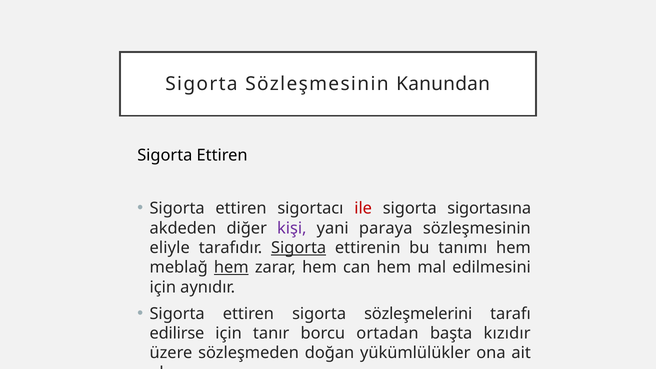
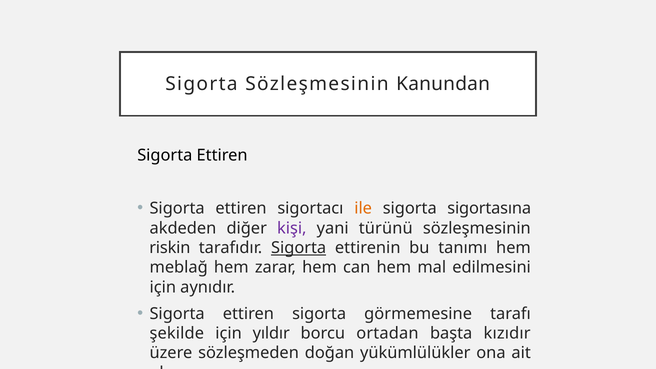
ile colour: red -> orange
paraya: paraya -> türünü
eliyle: eliyle -> riskin
hem at (231, 267) underline: present -> none
sözleşmelerini: sözleşmelerini -> görmemesine
edilirse: edilirse -> şekilde
tanır: tanır -> yıldır
